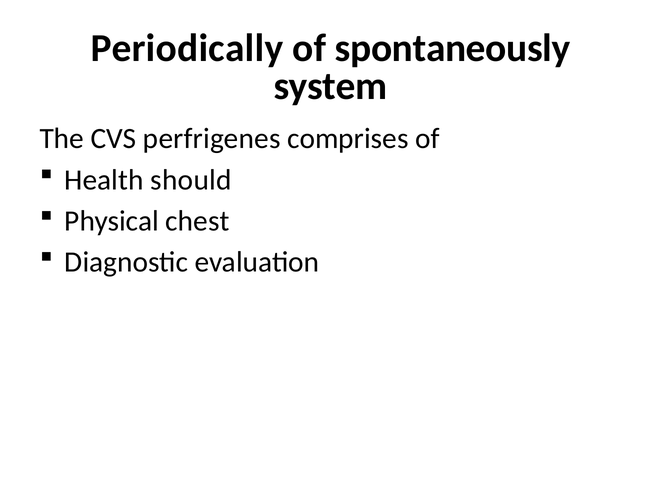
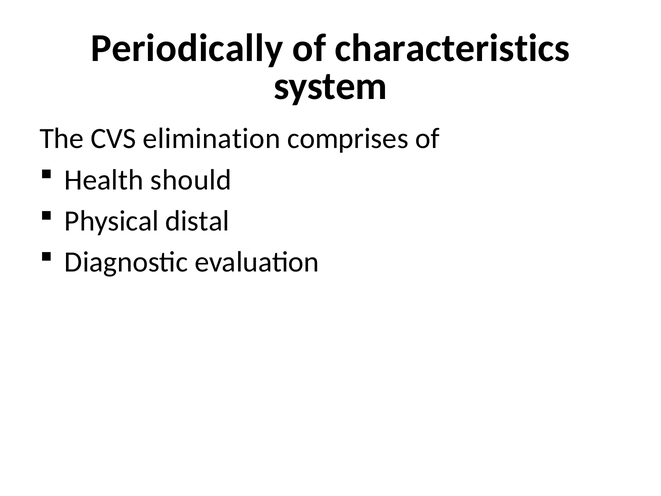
spontaneously: spontaneously -> characteristics
perfrigenes: perfrigenes -> elimination
chest: chest -> distal
